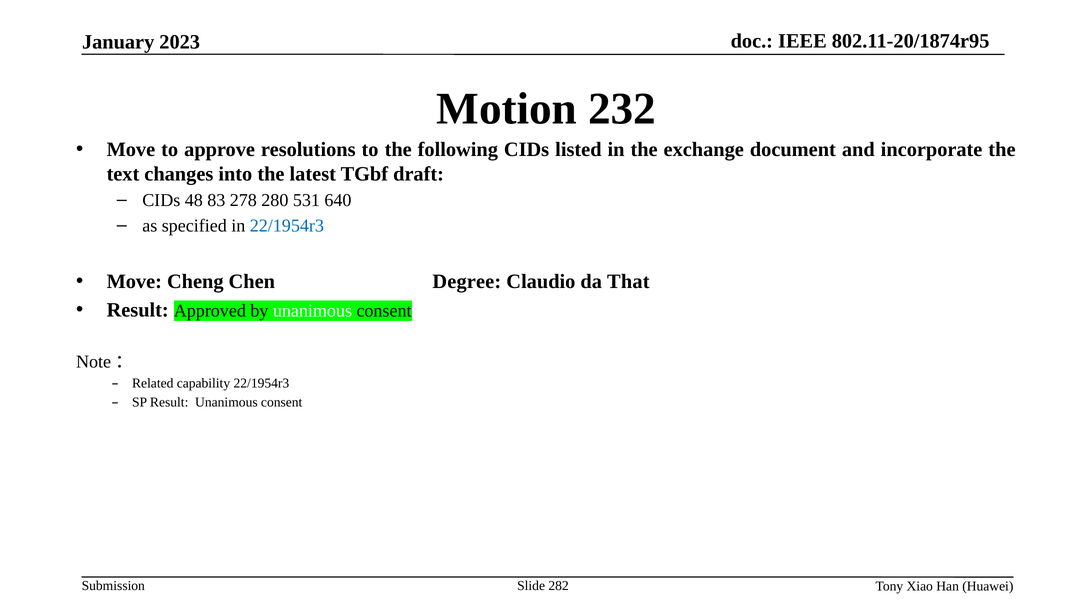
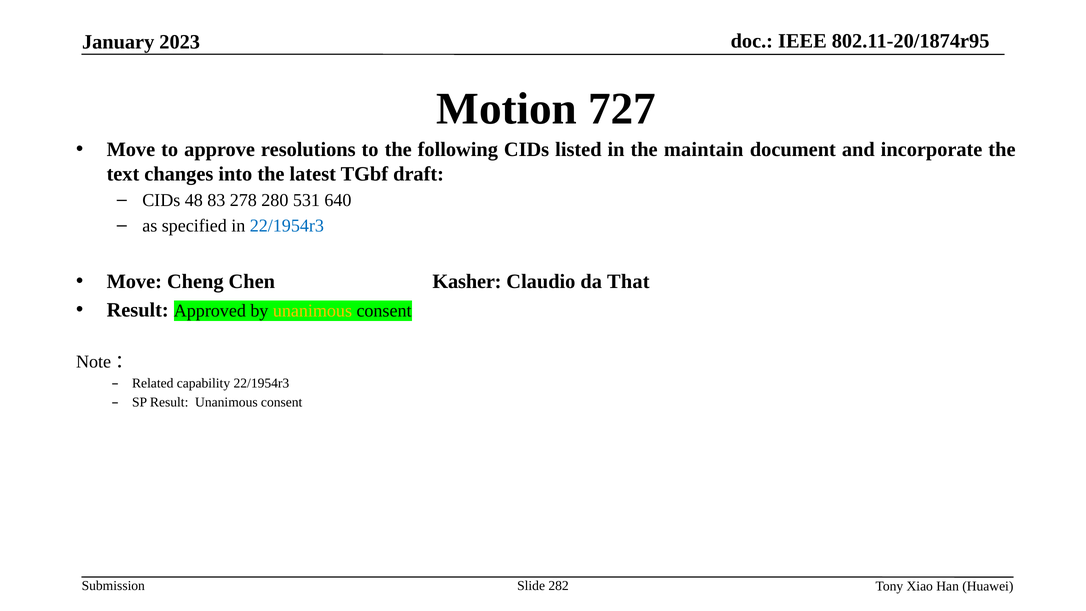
232: 232 -> 727
exchange: exchange -> maintain
Degree: Degree -> Kasher
unanimous at (312, 311) colour: white -> yellow
